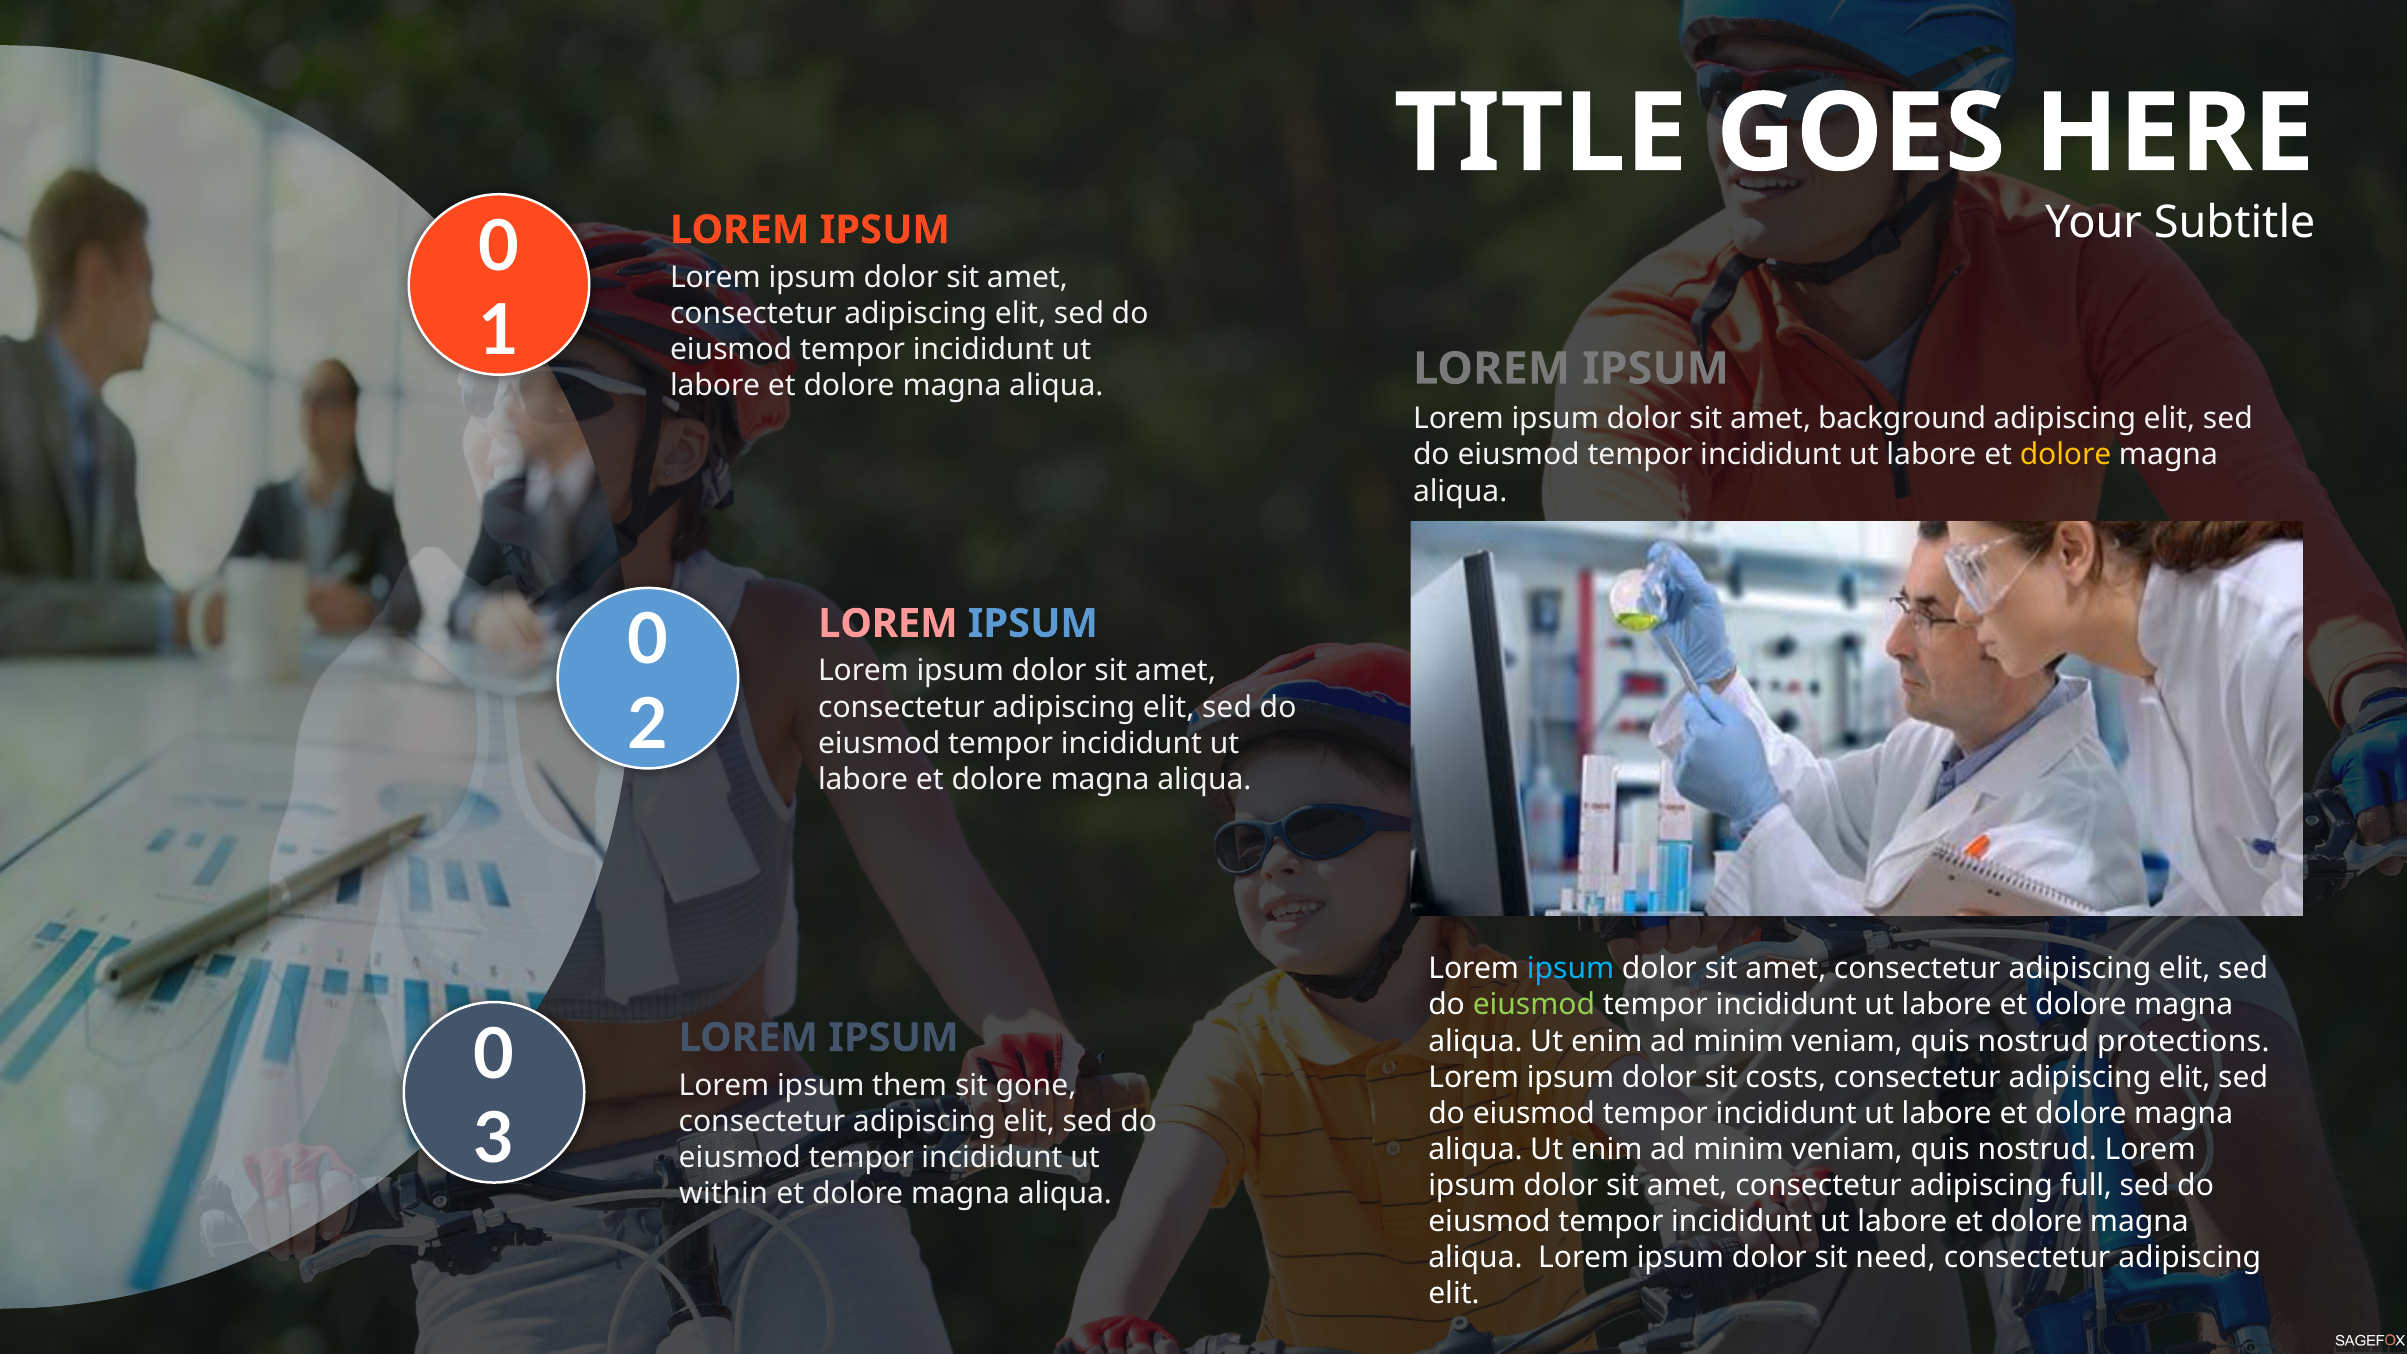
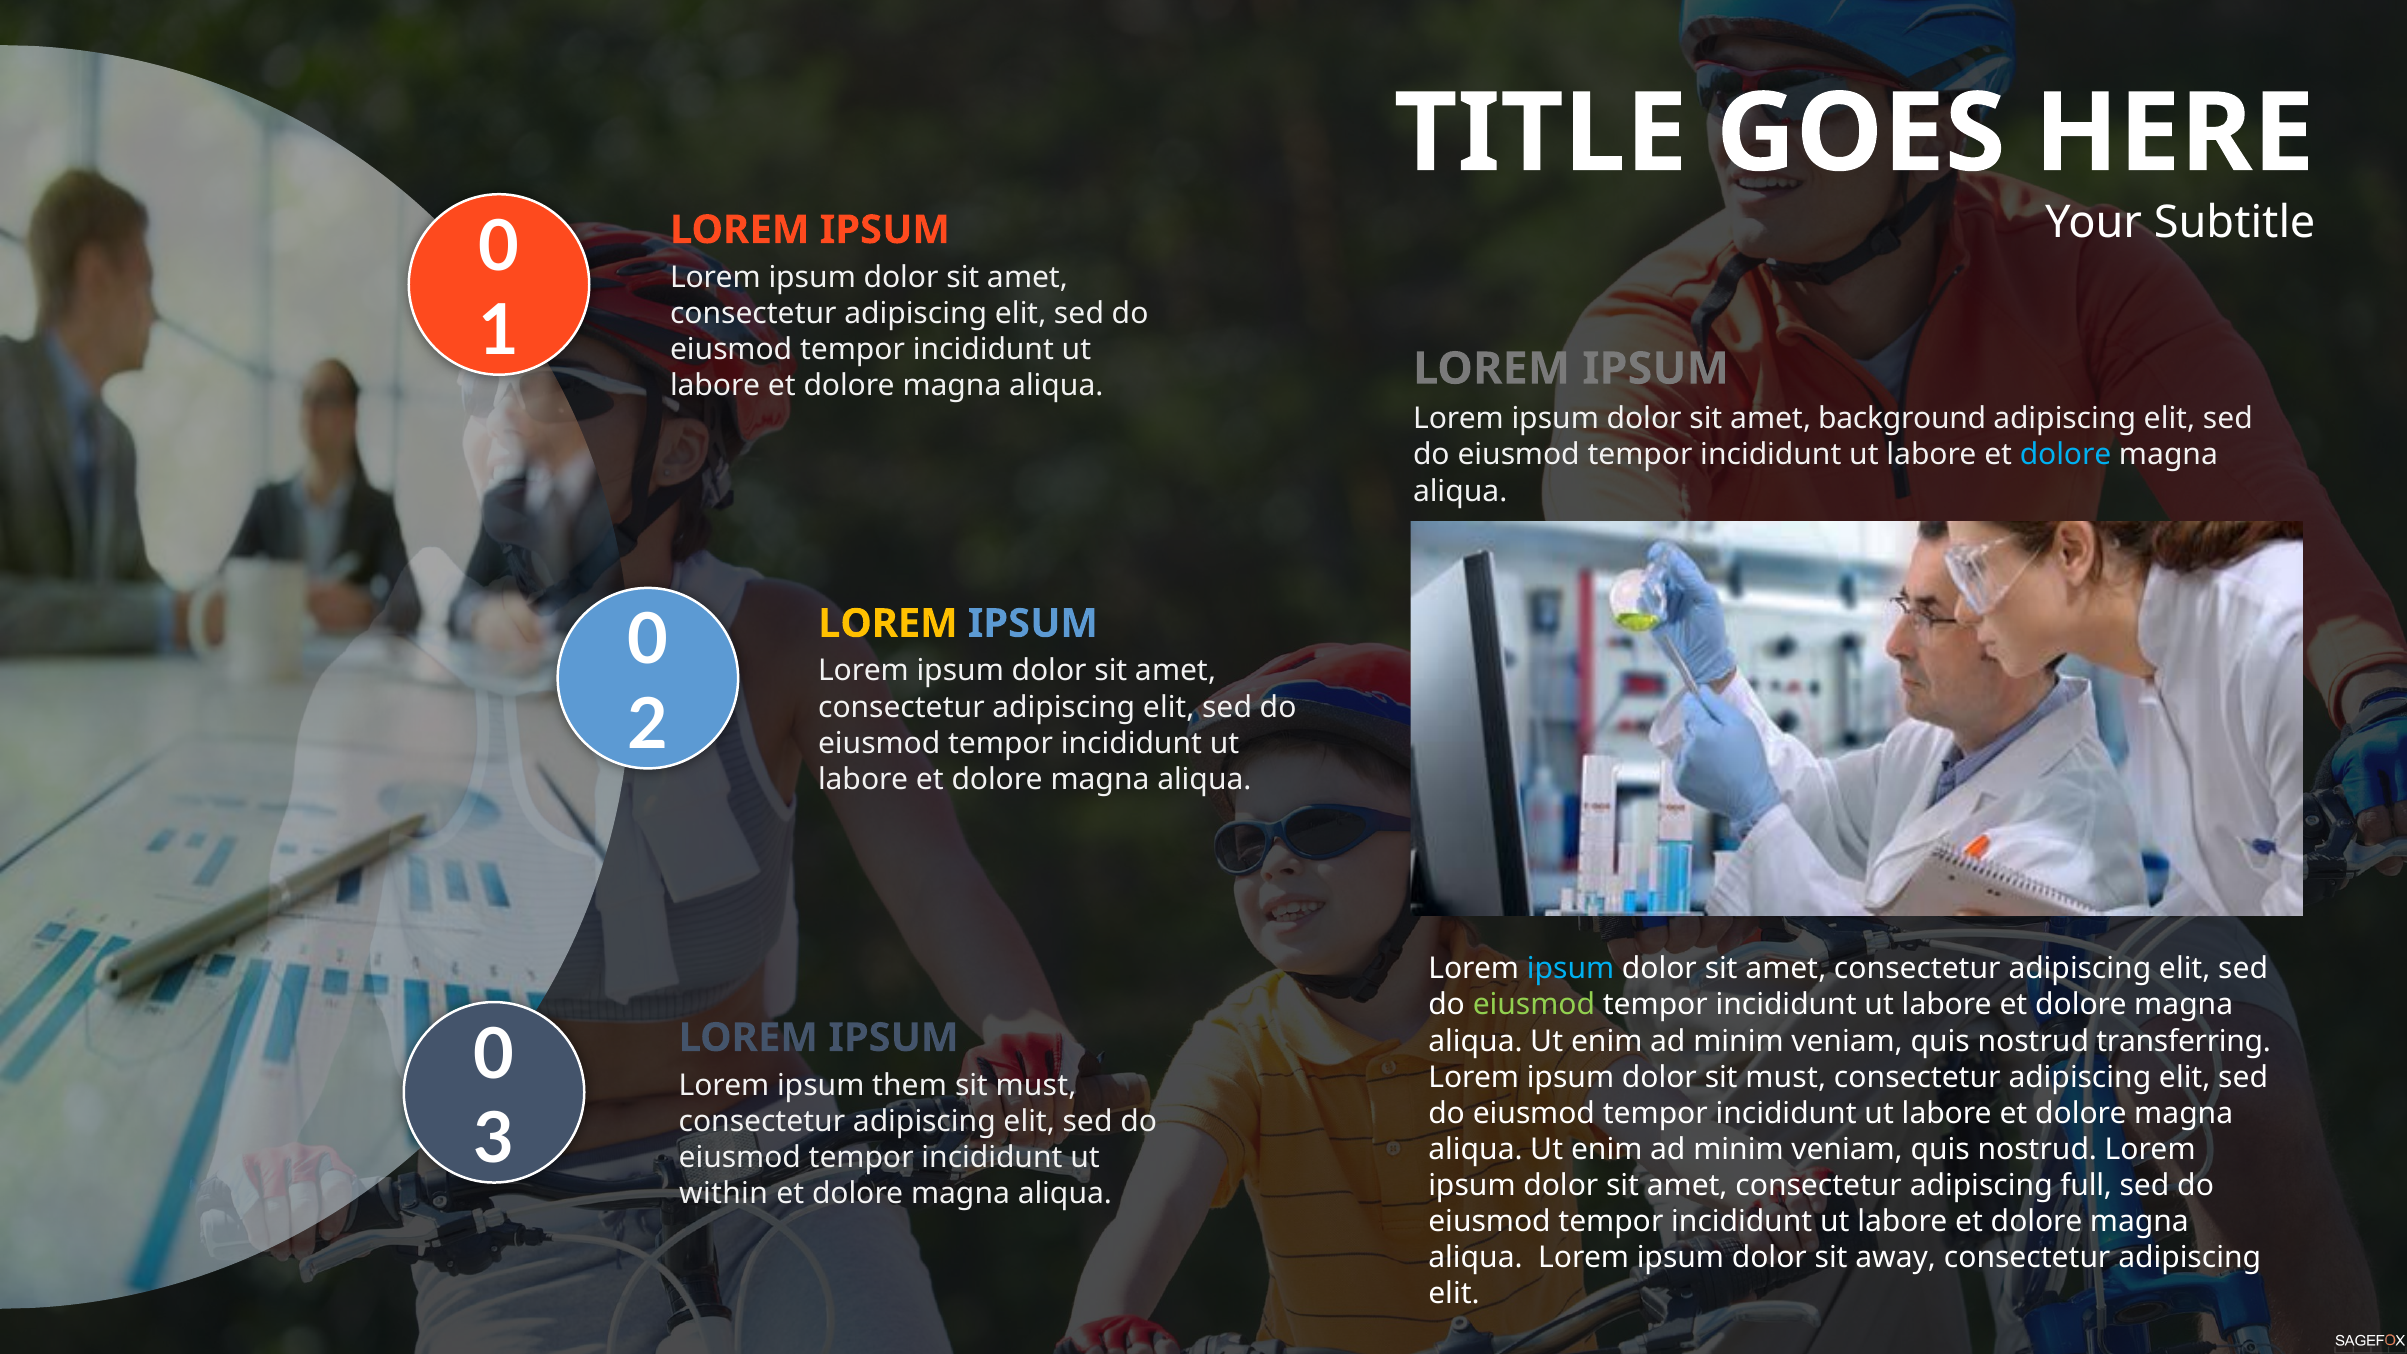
dolore at (2066, 455) colour: yellow -> light blue
LOREM at (888, 624) colour: pink -> yellow
protections: protections -> transferring
dolor sit costs: costs -> must
gone at (1036, 1085): gone -> must
need: need -> away
